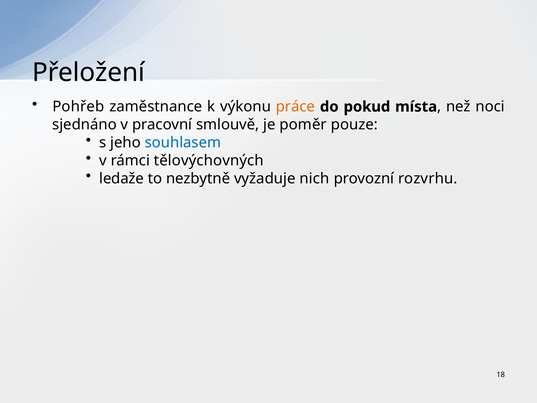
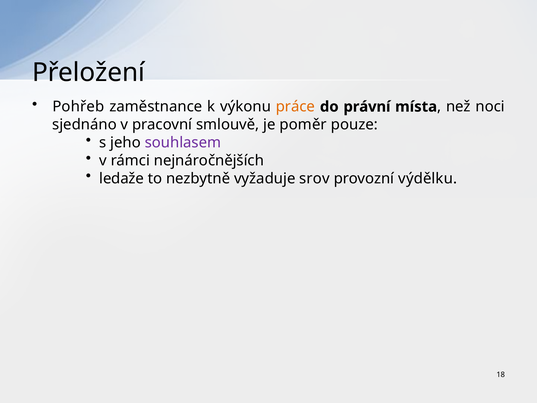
pokud: pokud -> právní
souhlasem colour: blue -> purple
tělovýchovných: tělovýchovných -> nejnáročnějších
nich: nich -> srov
rozvrhu: rozvrhu -> výdělku
